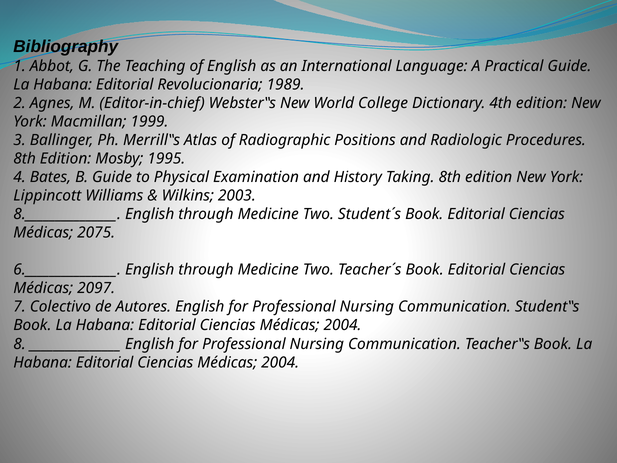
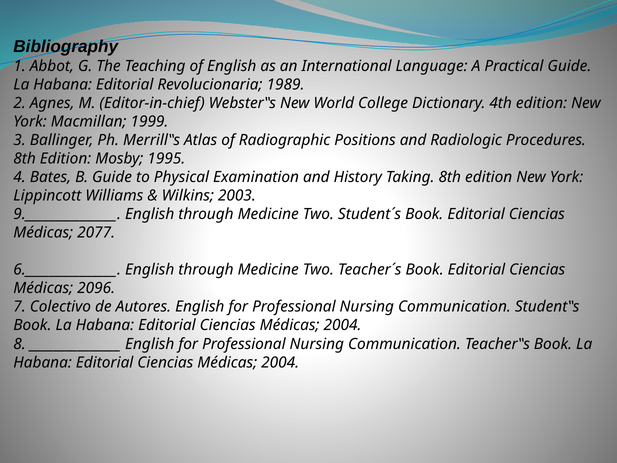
8._______________: 8._______________ -> 9._______________
2075: 2075 -> 2077
2097: 2097 -> 2096
